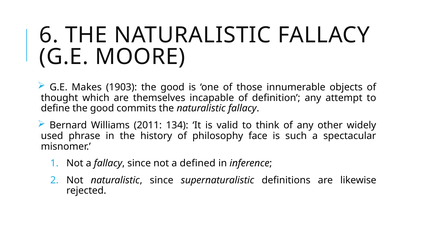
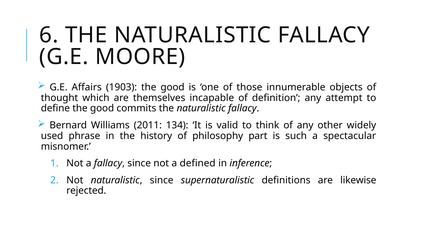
Makes: Makes -> Affairs
face: face -> part
